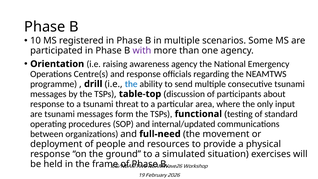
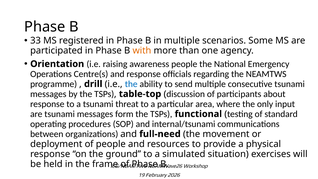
10: 10 -> 33
with colour: purple -> orange
awareness agency: agency -> people
internal/updated: internal/updated -> internal/tsunami
